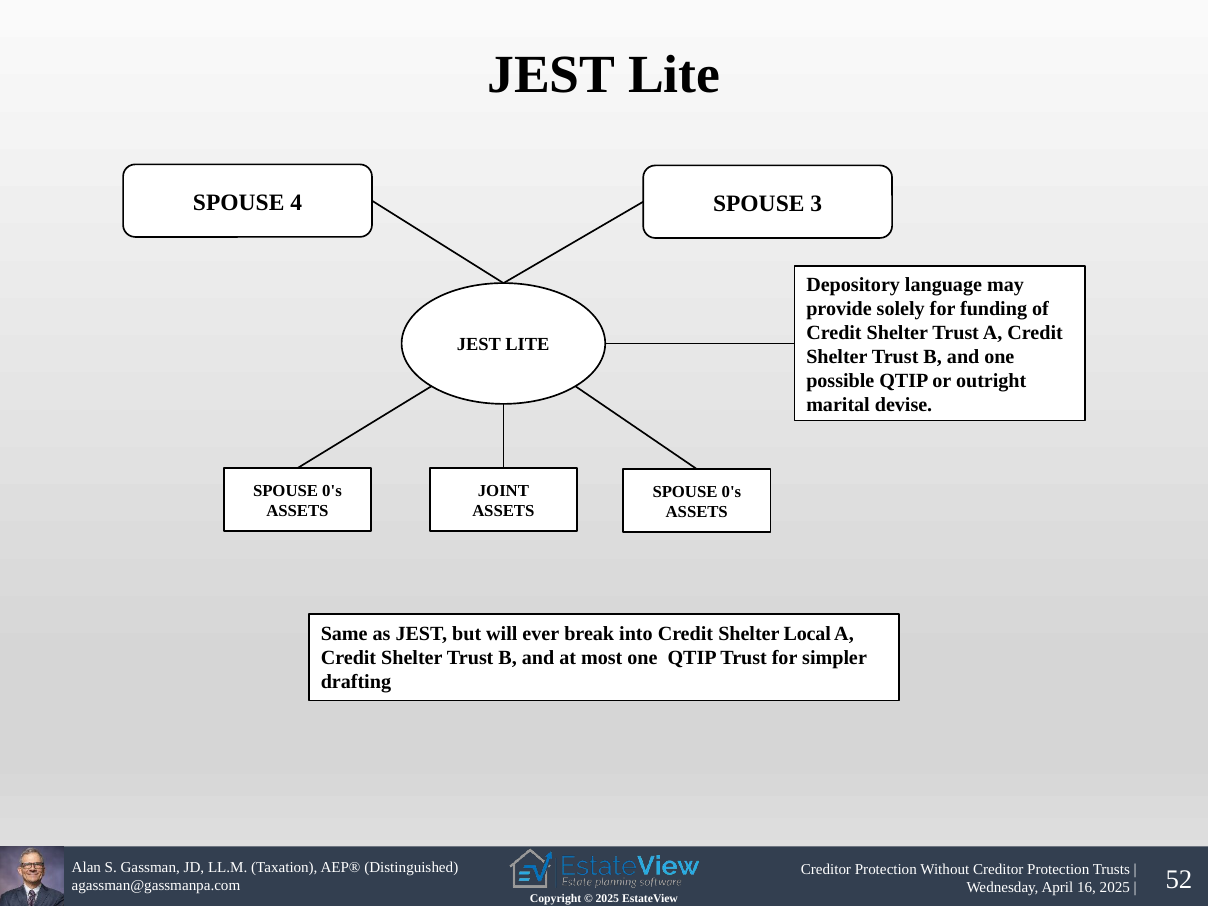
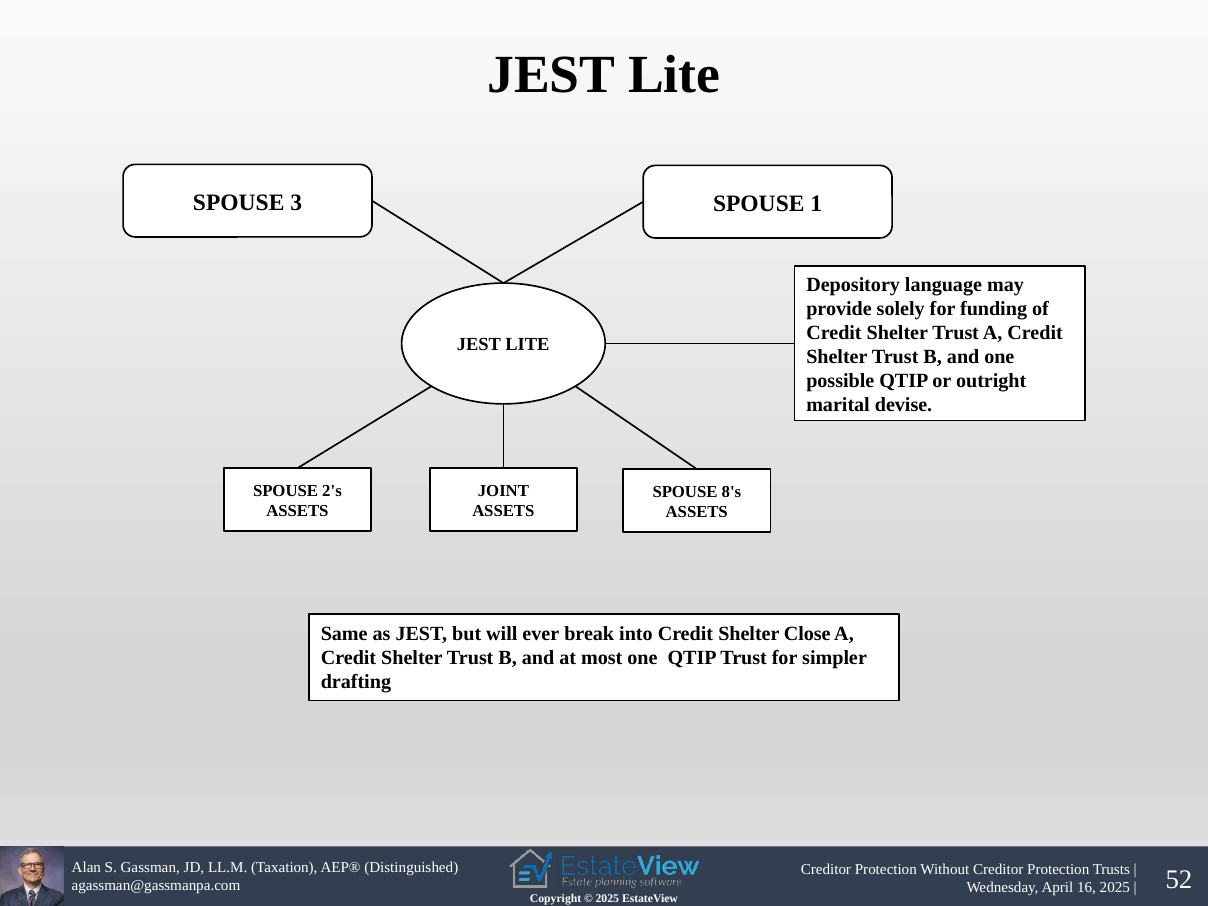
4: 4 -> 3
3: 3 -> 1
0's at (332, 491): 0's -> 2's
0's at (731, 492): 0's -> 8's
Local: Local -> Close
